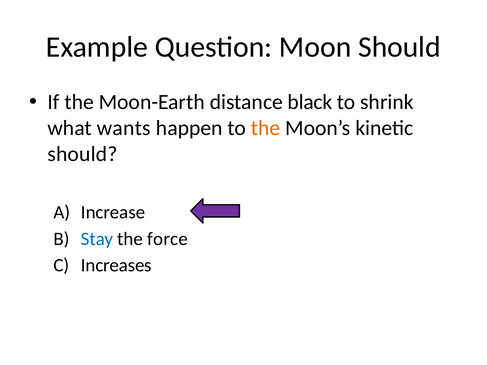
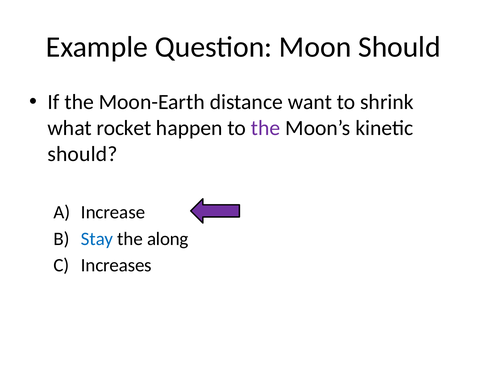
black: black -> want
wants: wants -> rocket
the at (266, 128) colour: orange -> purple
force: force -> along
